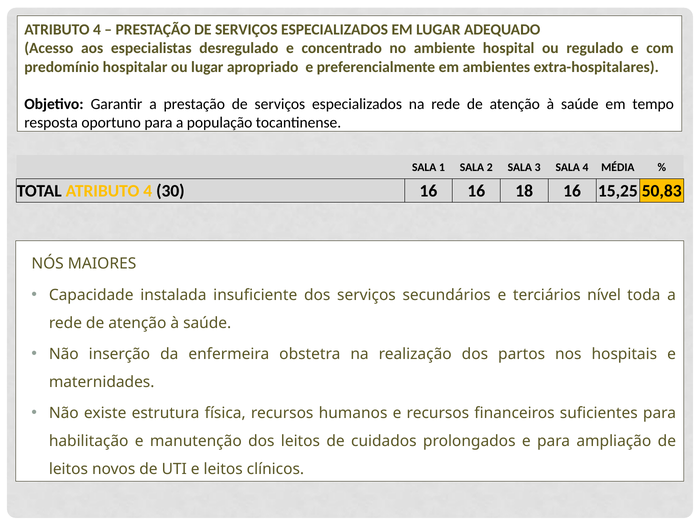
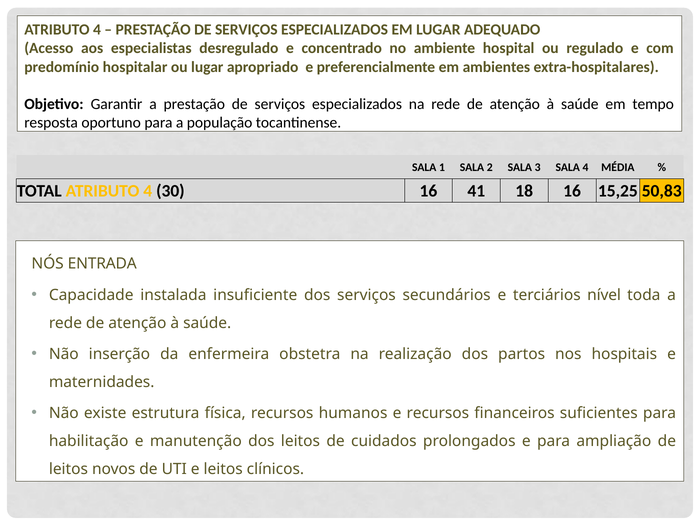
16 16: 16 -> 41
MAIORES: MAIORES -> ENTRADA
